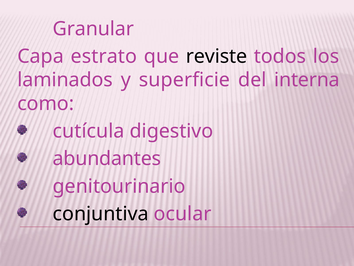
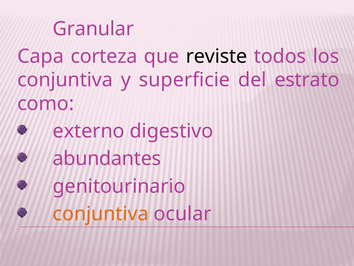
estrato: estrato -> corteza
laminados at (65, 80): laminados -> conjuntiva
interna: interna -> estrato
cutícula: cutícula -> externo
conjuntiva at (101, 213) colour: black -> orange
